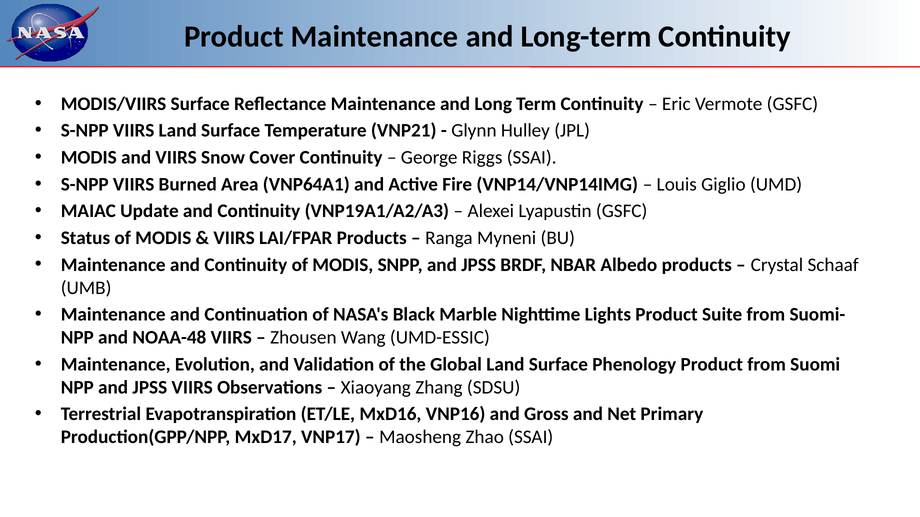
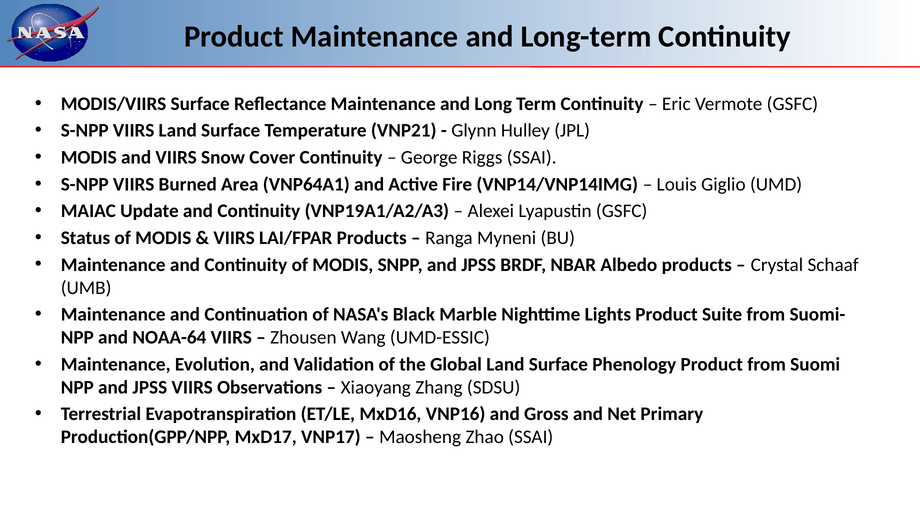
NOAA-48: NOAA-48 -> NOAA-64
